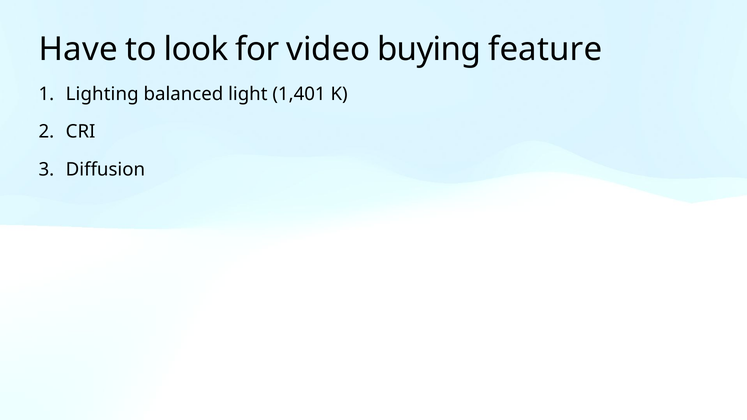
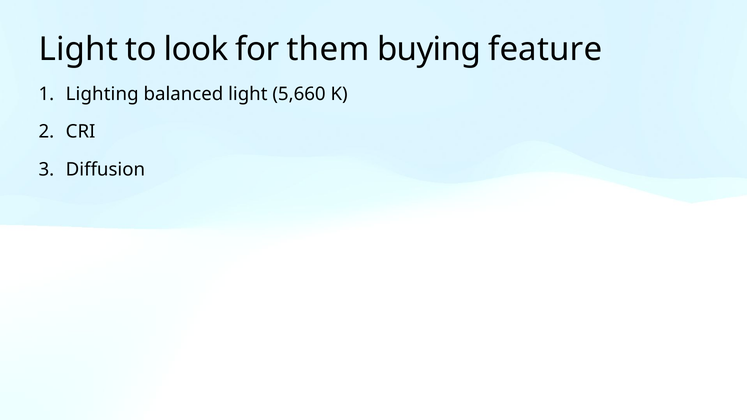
Have at (78, 49): Have -> Light
video: video -> them
1,401: 1,401 -> 5,660
